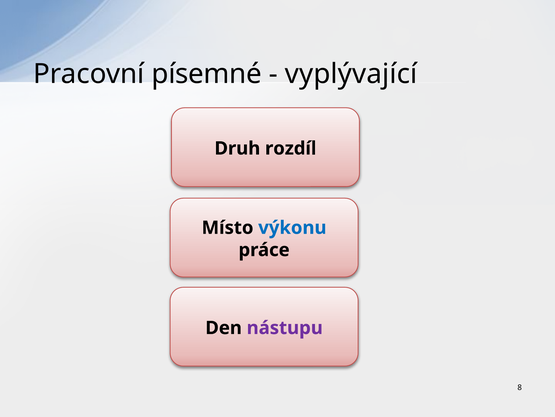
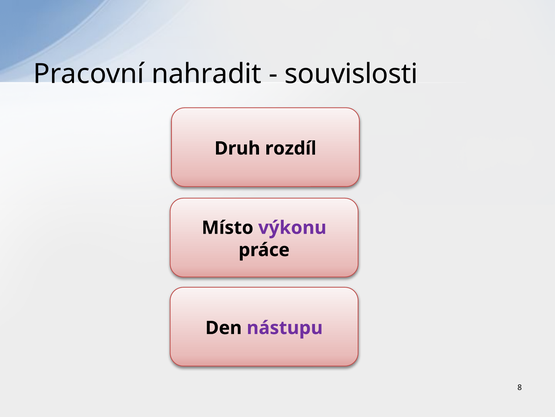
písemné: písemné -> nahradit
vyplývající: vyplývající -> souvislosti
výkonu colour: blue -> purple
